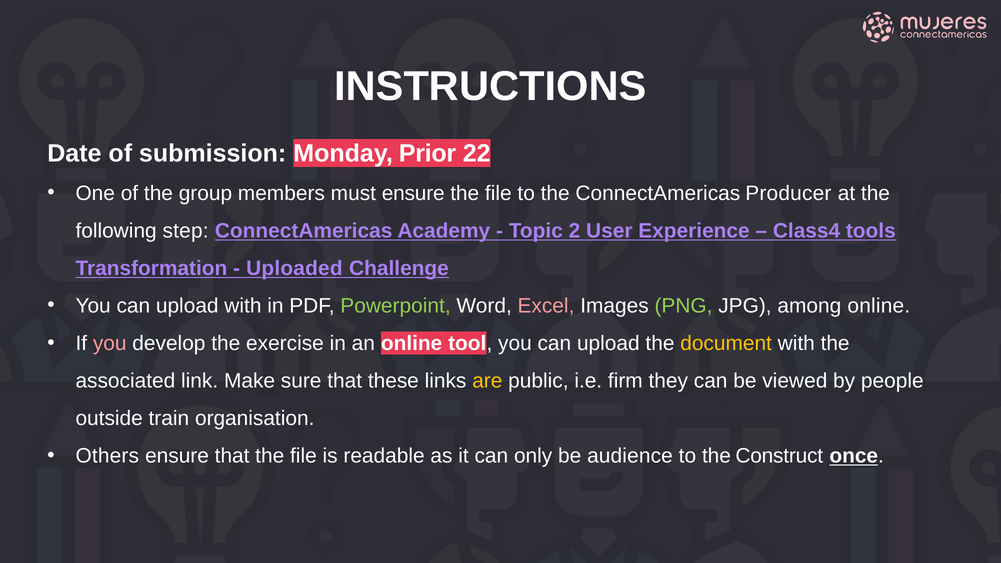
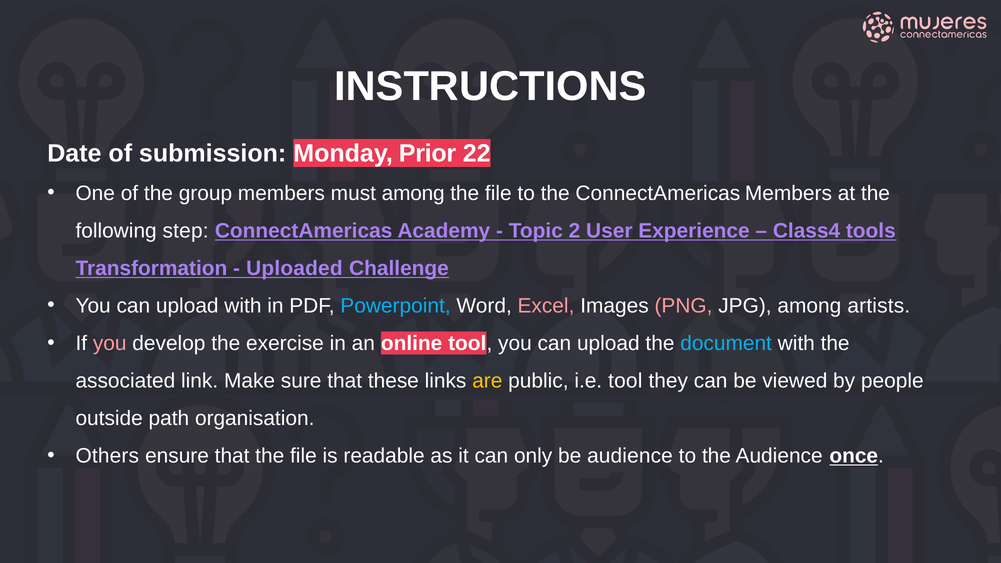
must ensure: ensure -> among
ConnectAmericas Producer: Producer -> Members
Powerpoint colour: light green -> light blue
PNG colour: light green -> pink
among online: online -> artists
document colour: yellow -> light blue
i.e firm: firm -> tool
train: train -> path
the Construct: Construct -> Audience
